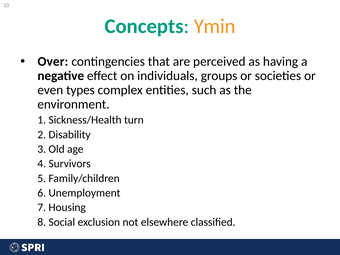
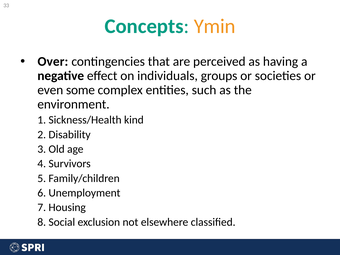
types: types -> some
turn: turn -> kind
